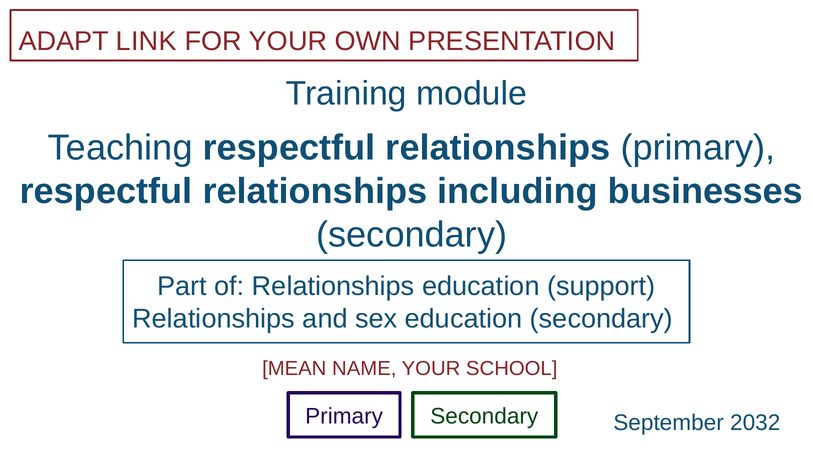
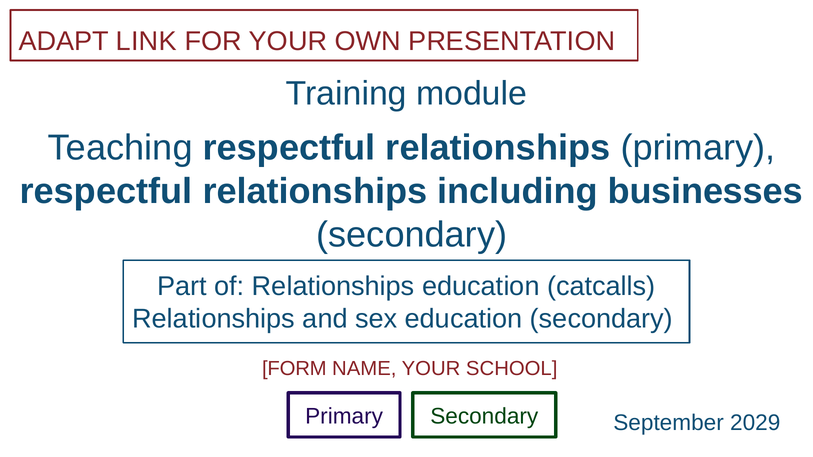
support: support -> catcalls
MEAN: MEAN -> FORM
2032: 2032 -> 2029
